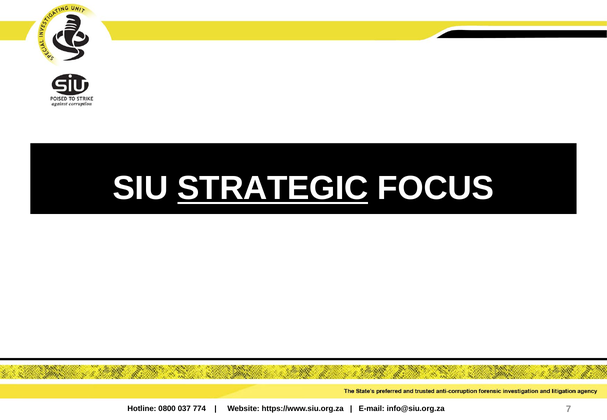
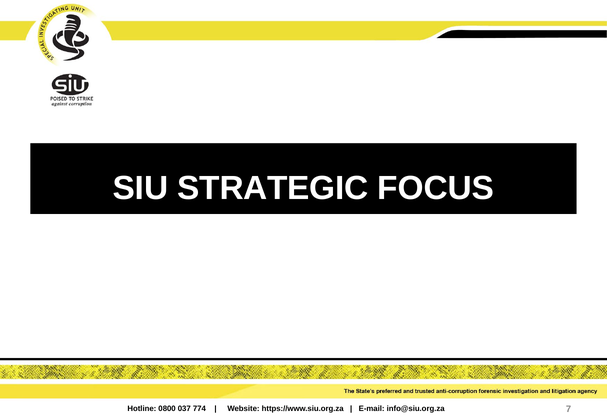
STRATEGIC underline: present -> none
